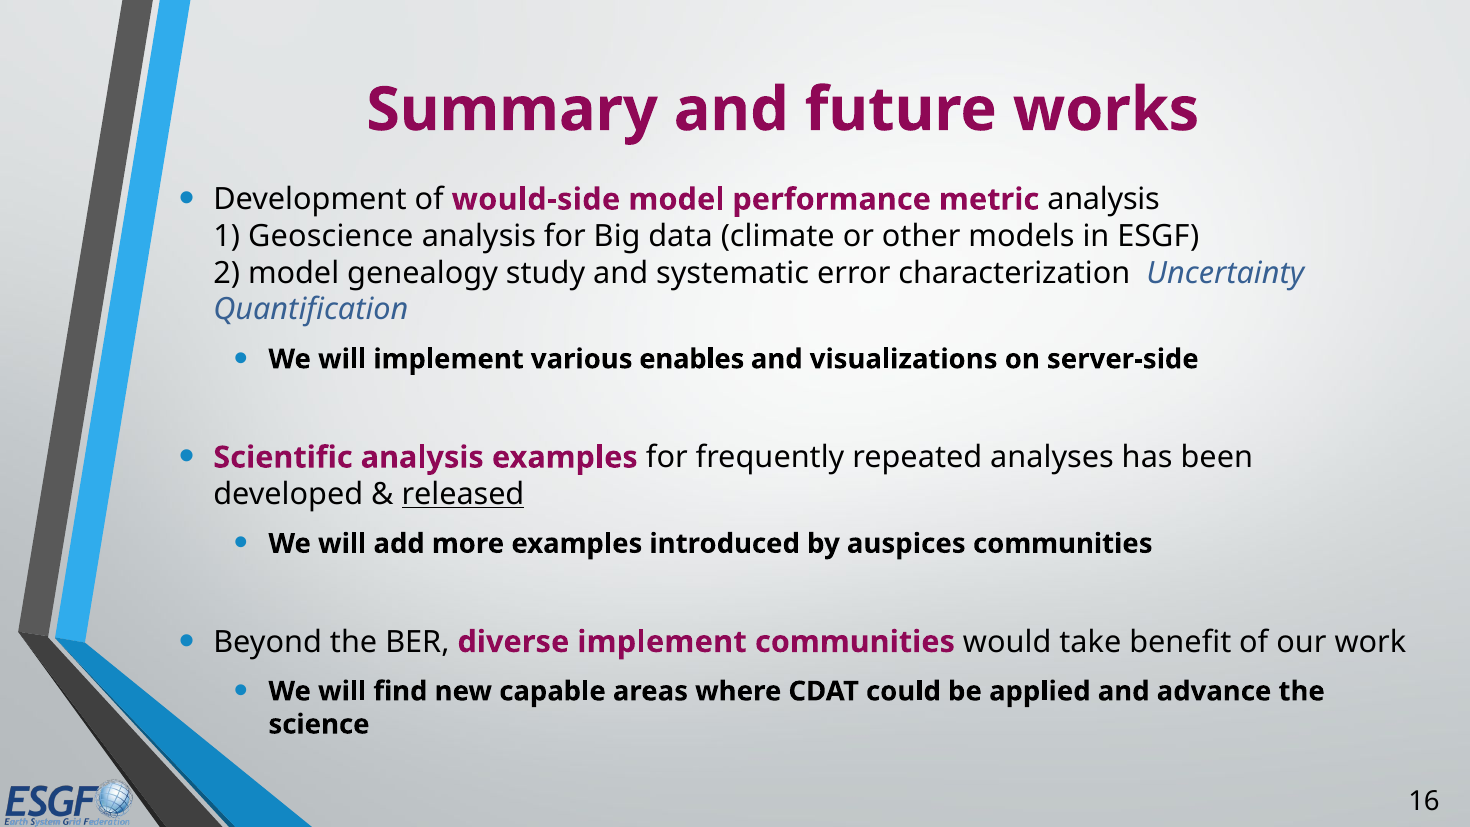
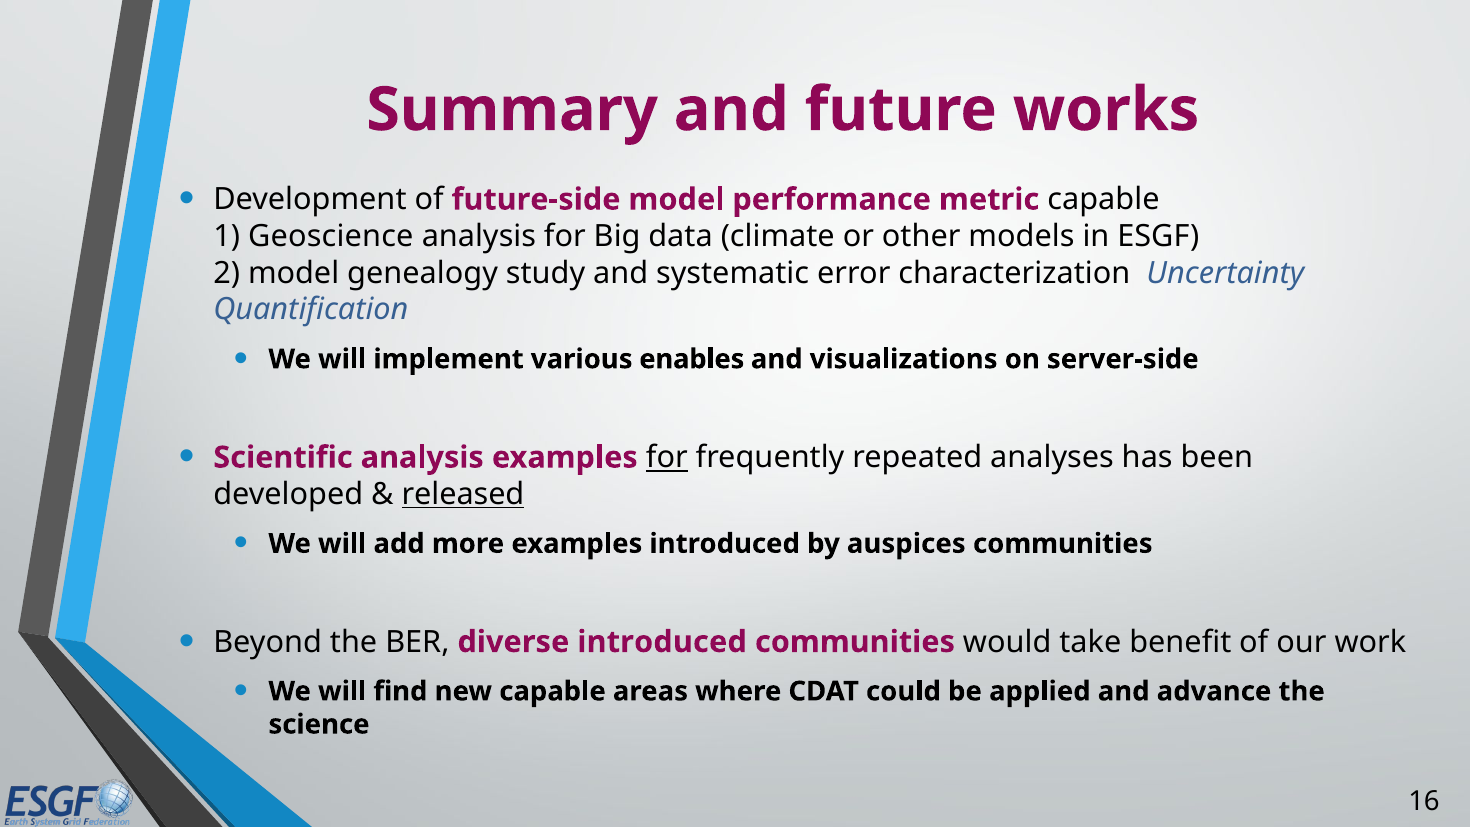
would-side: would-side -> future-side
metric analysis: analysis -> capable
for at (667, 457) underline: none -> present
diverse implement: implement -> introduced
